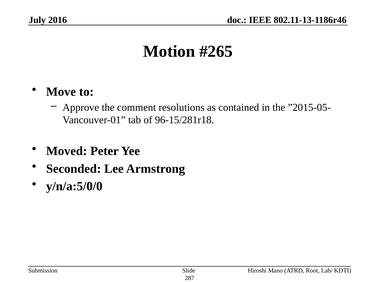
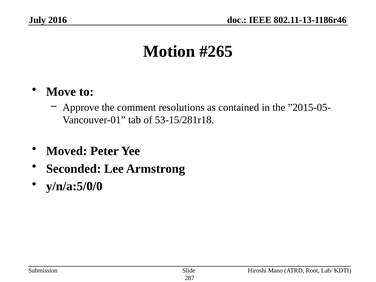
96-15/281r18: 96-15/281r18 -> 53-15/281r18
